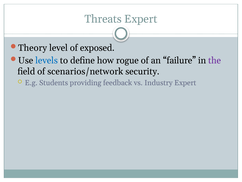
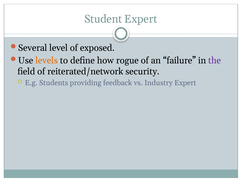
Threats: Threats -> Student
Theory: Theory -> Several
levels colour: blue -> orange
scenarios/network: scenarios/network -> reiterated/network
